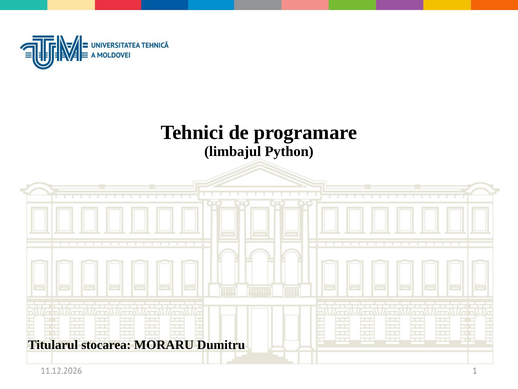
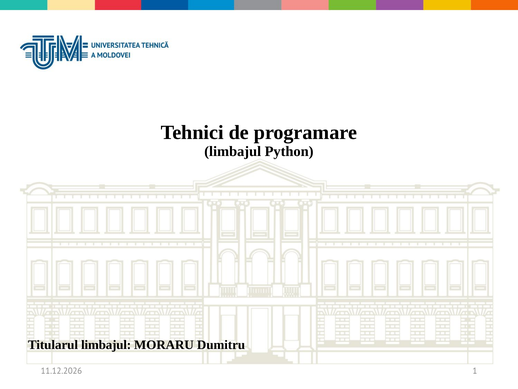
Titularul stocarea: stocarea -> limbajul
